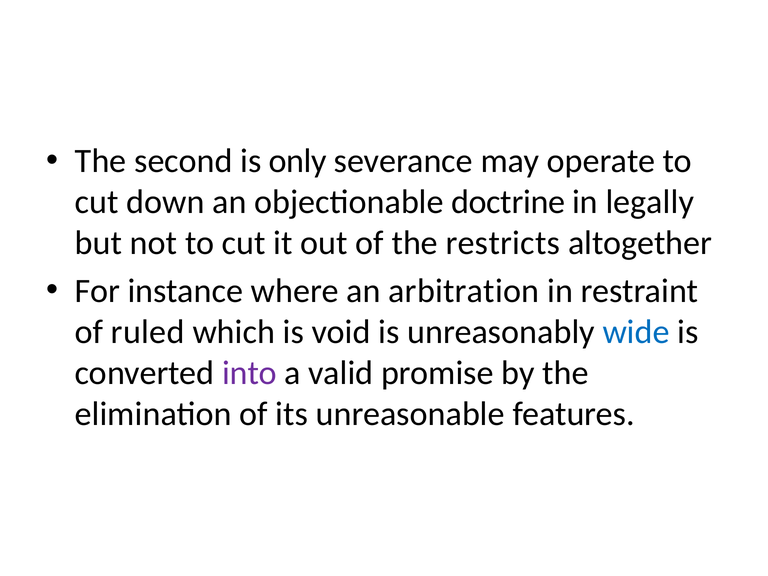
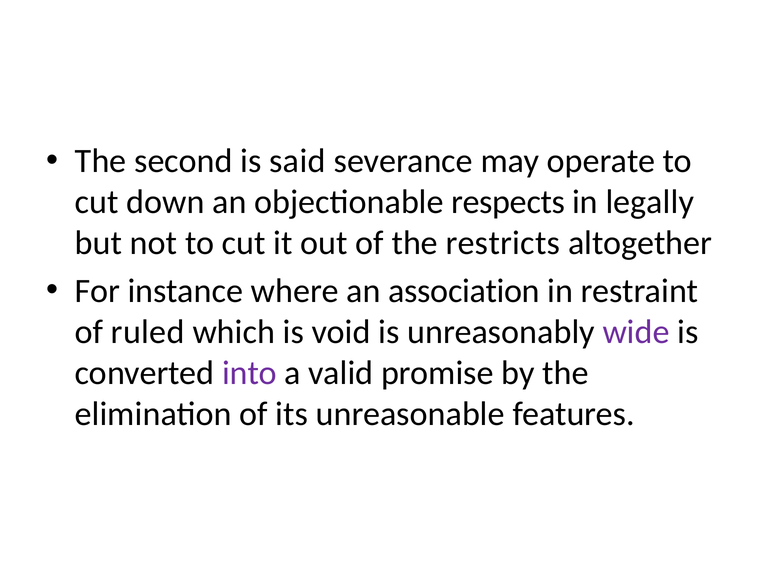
only: only -> said
doctrine: doctrine -> respects
arbitration: arbitration -> association
wide colour: blue -> purple
